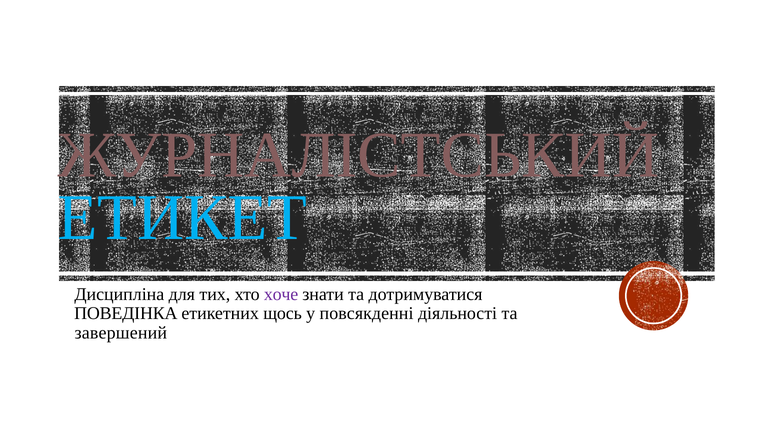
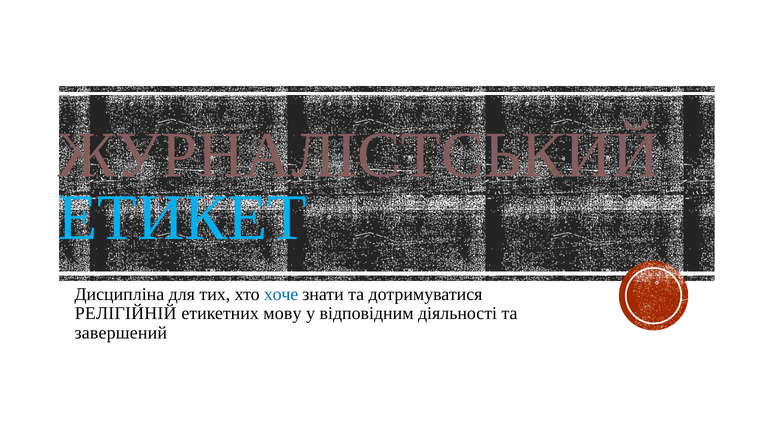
хоче colour: purple -> blue
ПОВЕДІНКА: ПОВЕДІНКА -> РЕЛІГІЙНІЙ
щось: щось -> мову
повсякденні: повсякденні -> відповідним
